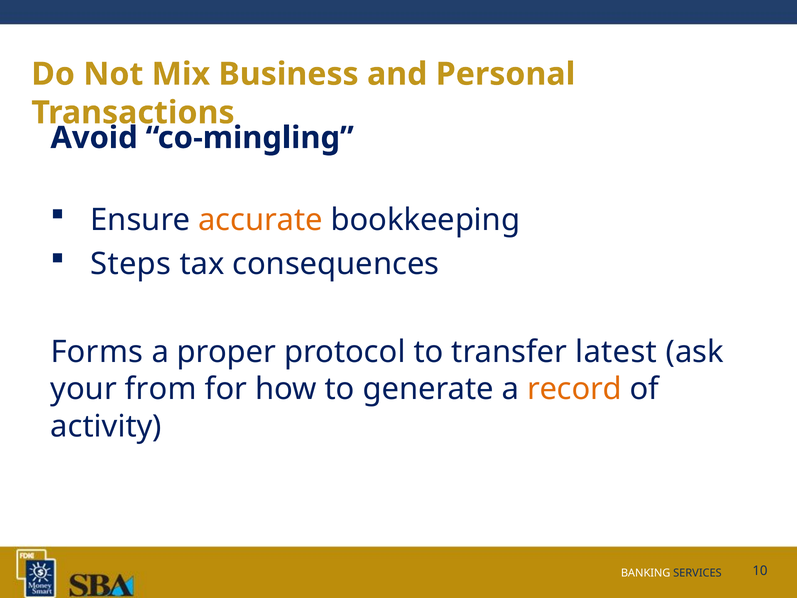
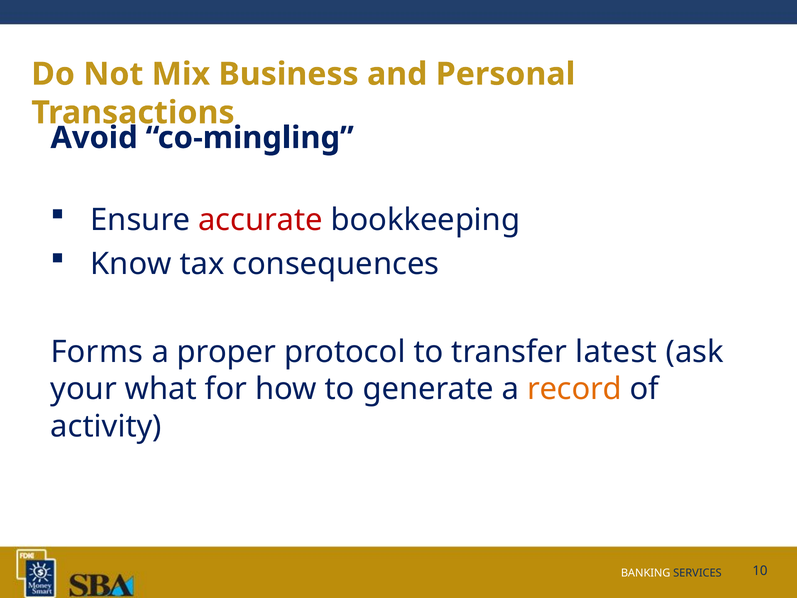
accurate colour: orange -> red
Steps: Steps -> Know
from: from -> what
